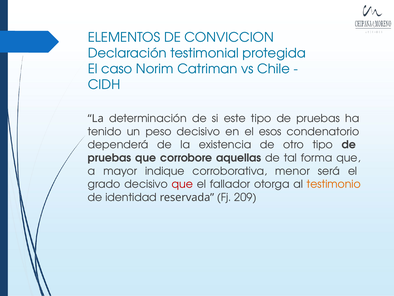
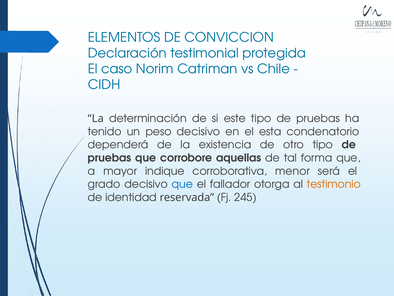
esos: esos -> esta
que at (182, 184) colour: red -> blue
209: 209 -> 245
